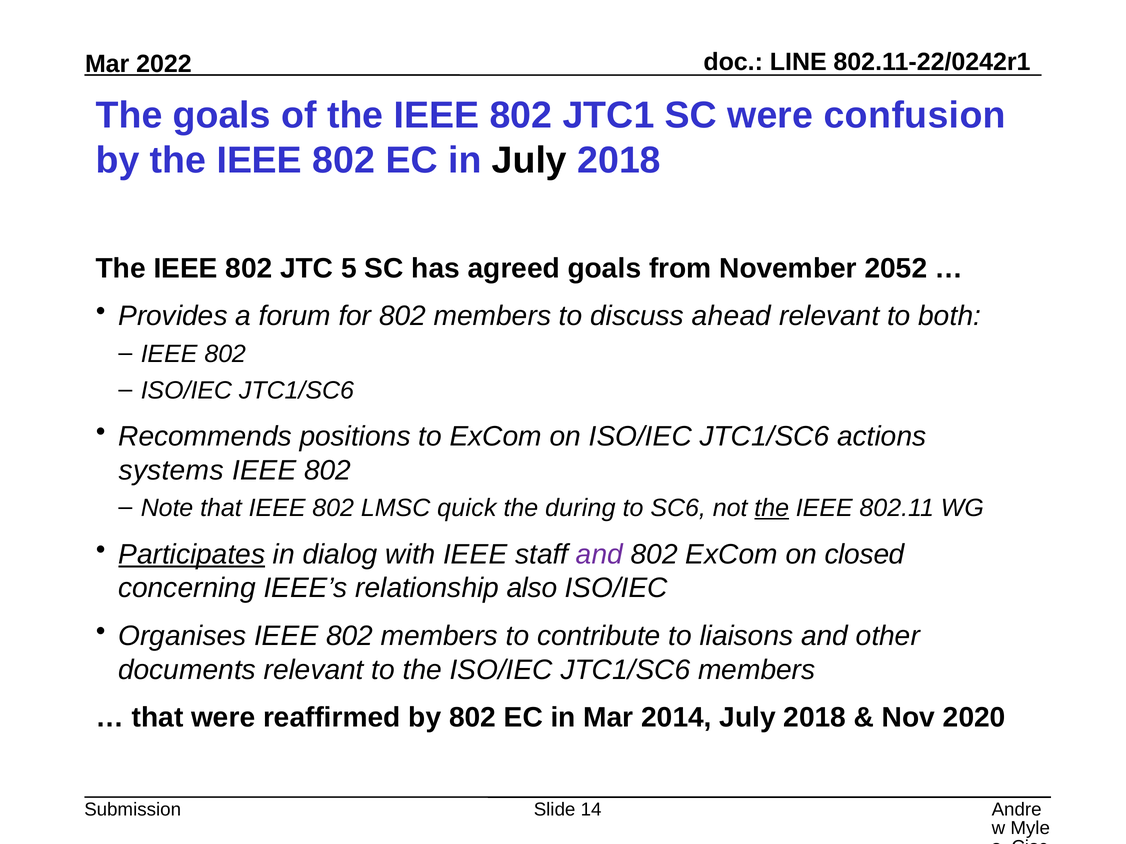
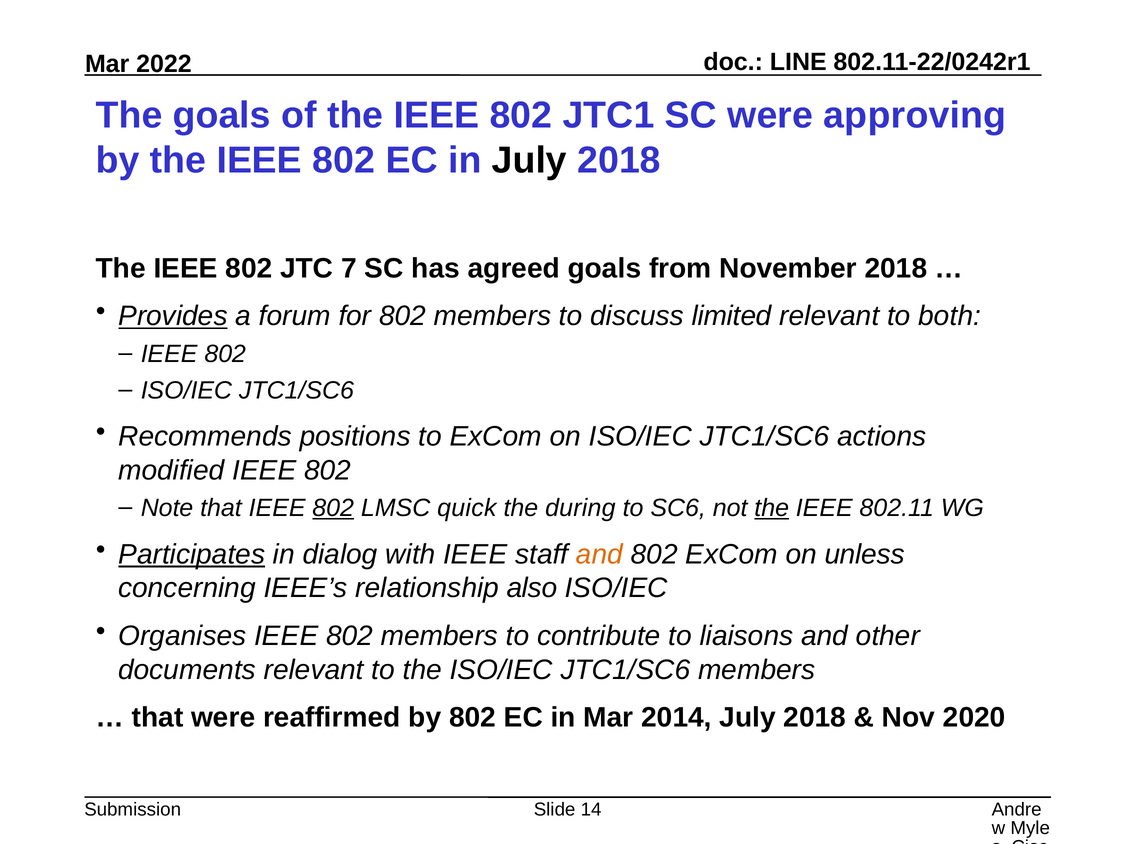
confusion: confusion -> approving
5: 5 -> 7
November 2052: 2052 -> 2018
Provides underline: none -> present
ahead: ahead -> limited
systems: systems -> modified
802 at (333, 508) underline: none -> present
and at (599, 555) colour: purple -> orange
closed: closed -> unless
